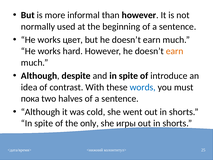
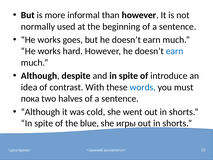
цвет: цвет -> goes
earn at (175, 51) colour: orange -> blue
only: only -> blue
